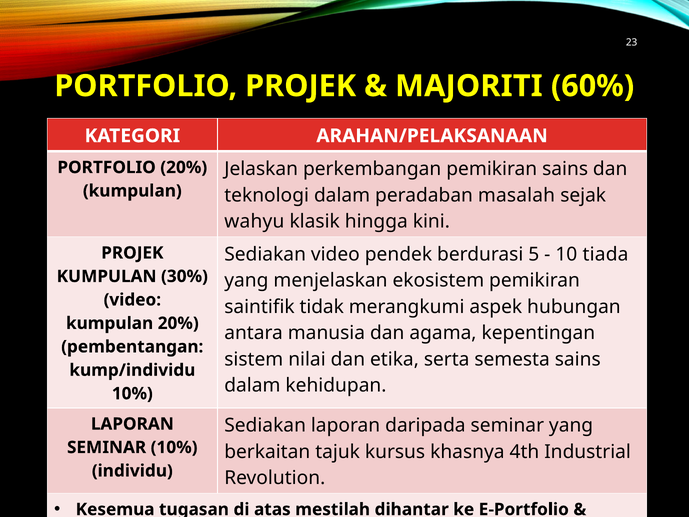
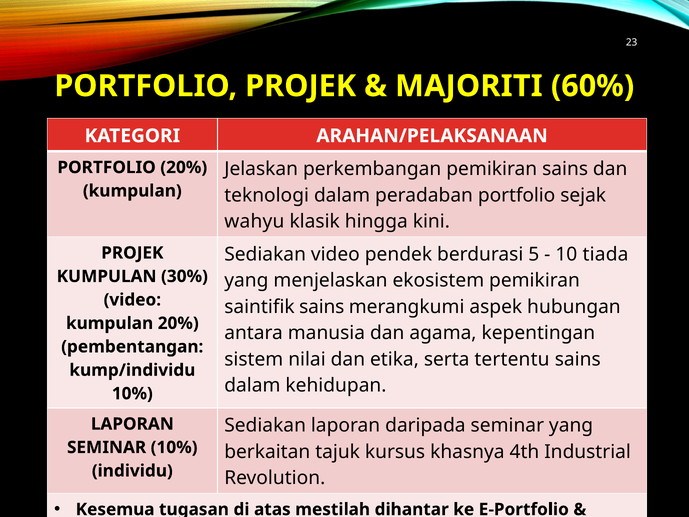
peradaban masalah: masalah -> portfolio
saintifik tidak: tidak -> sains
semesta: semesta -> tertentu
